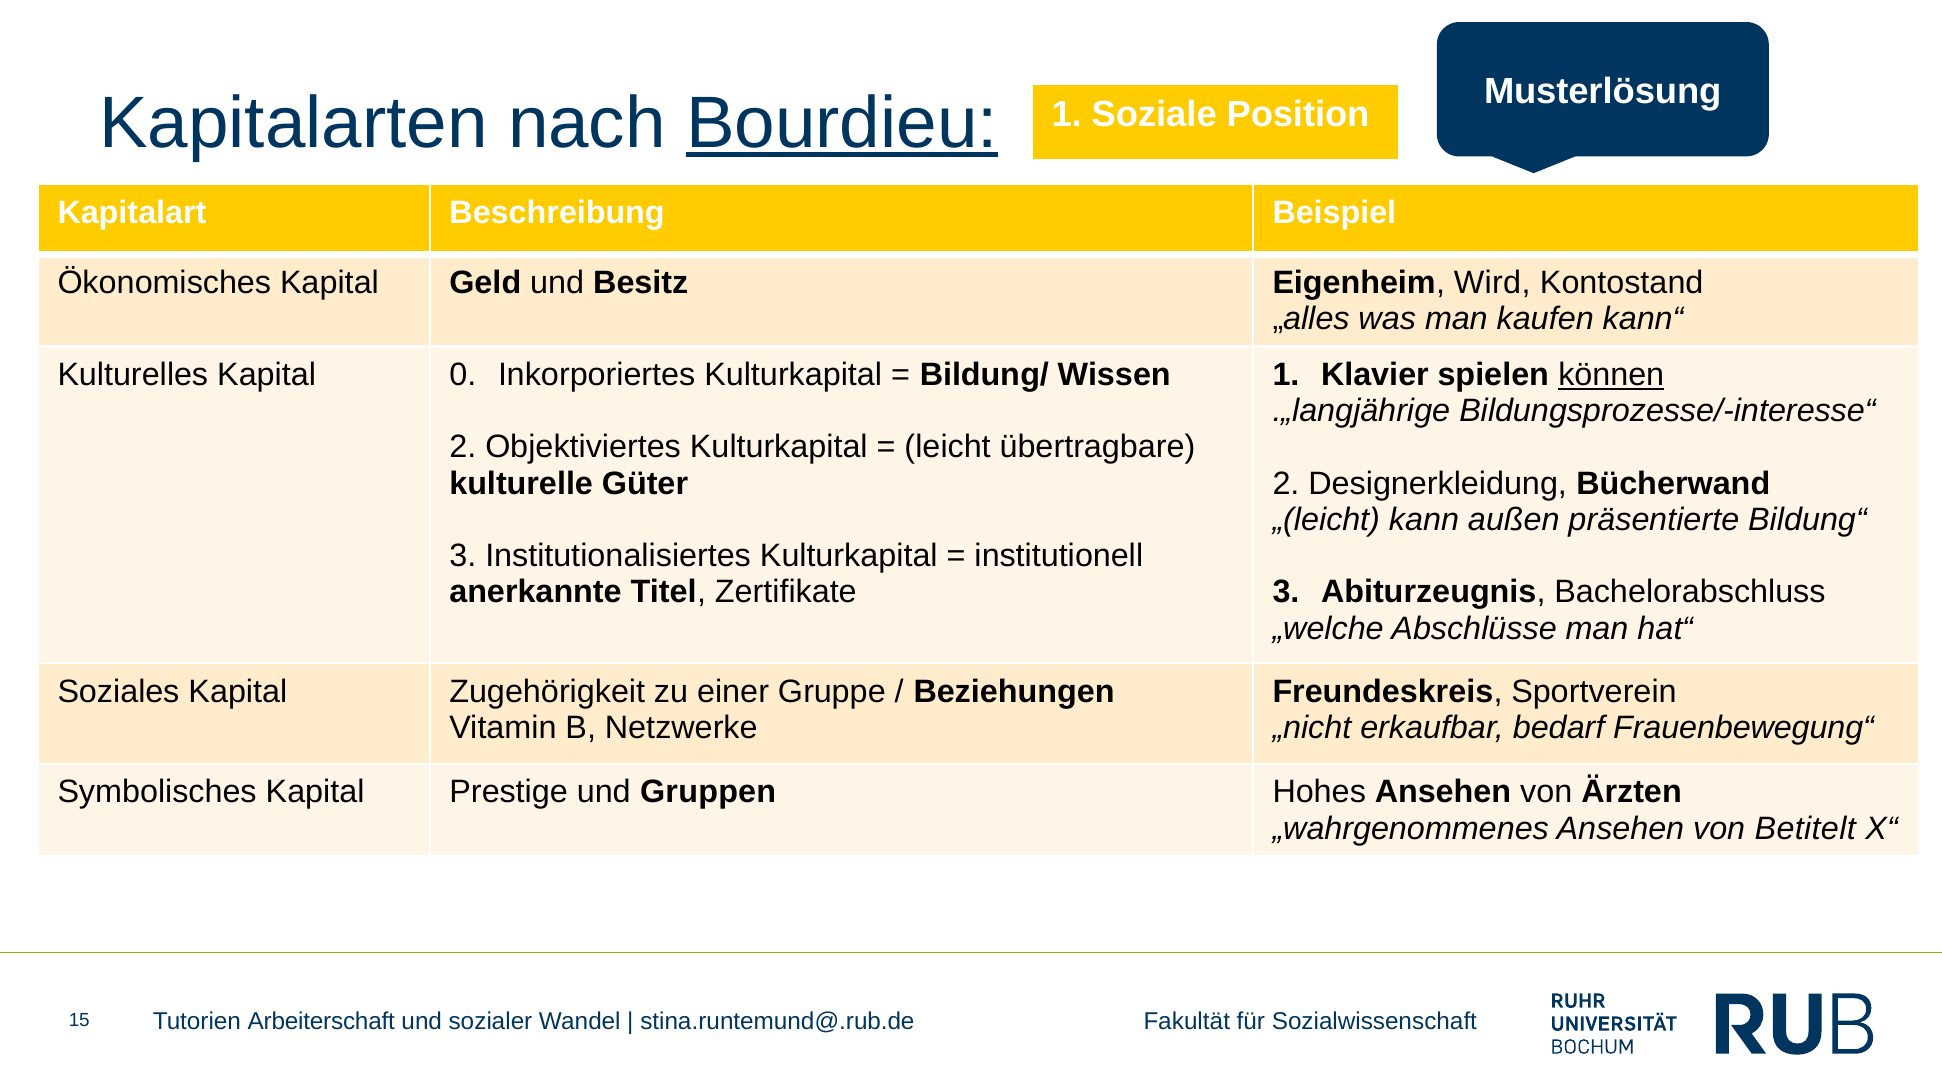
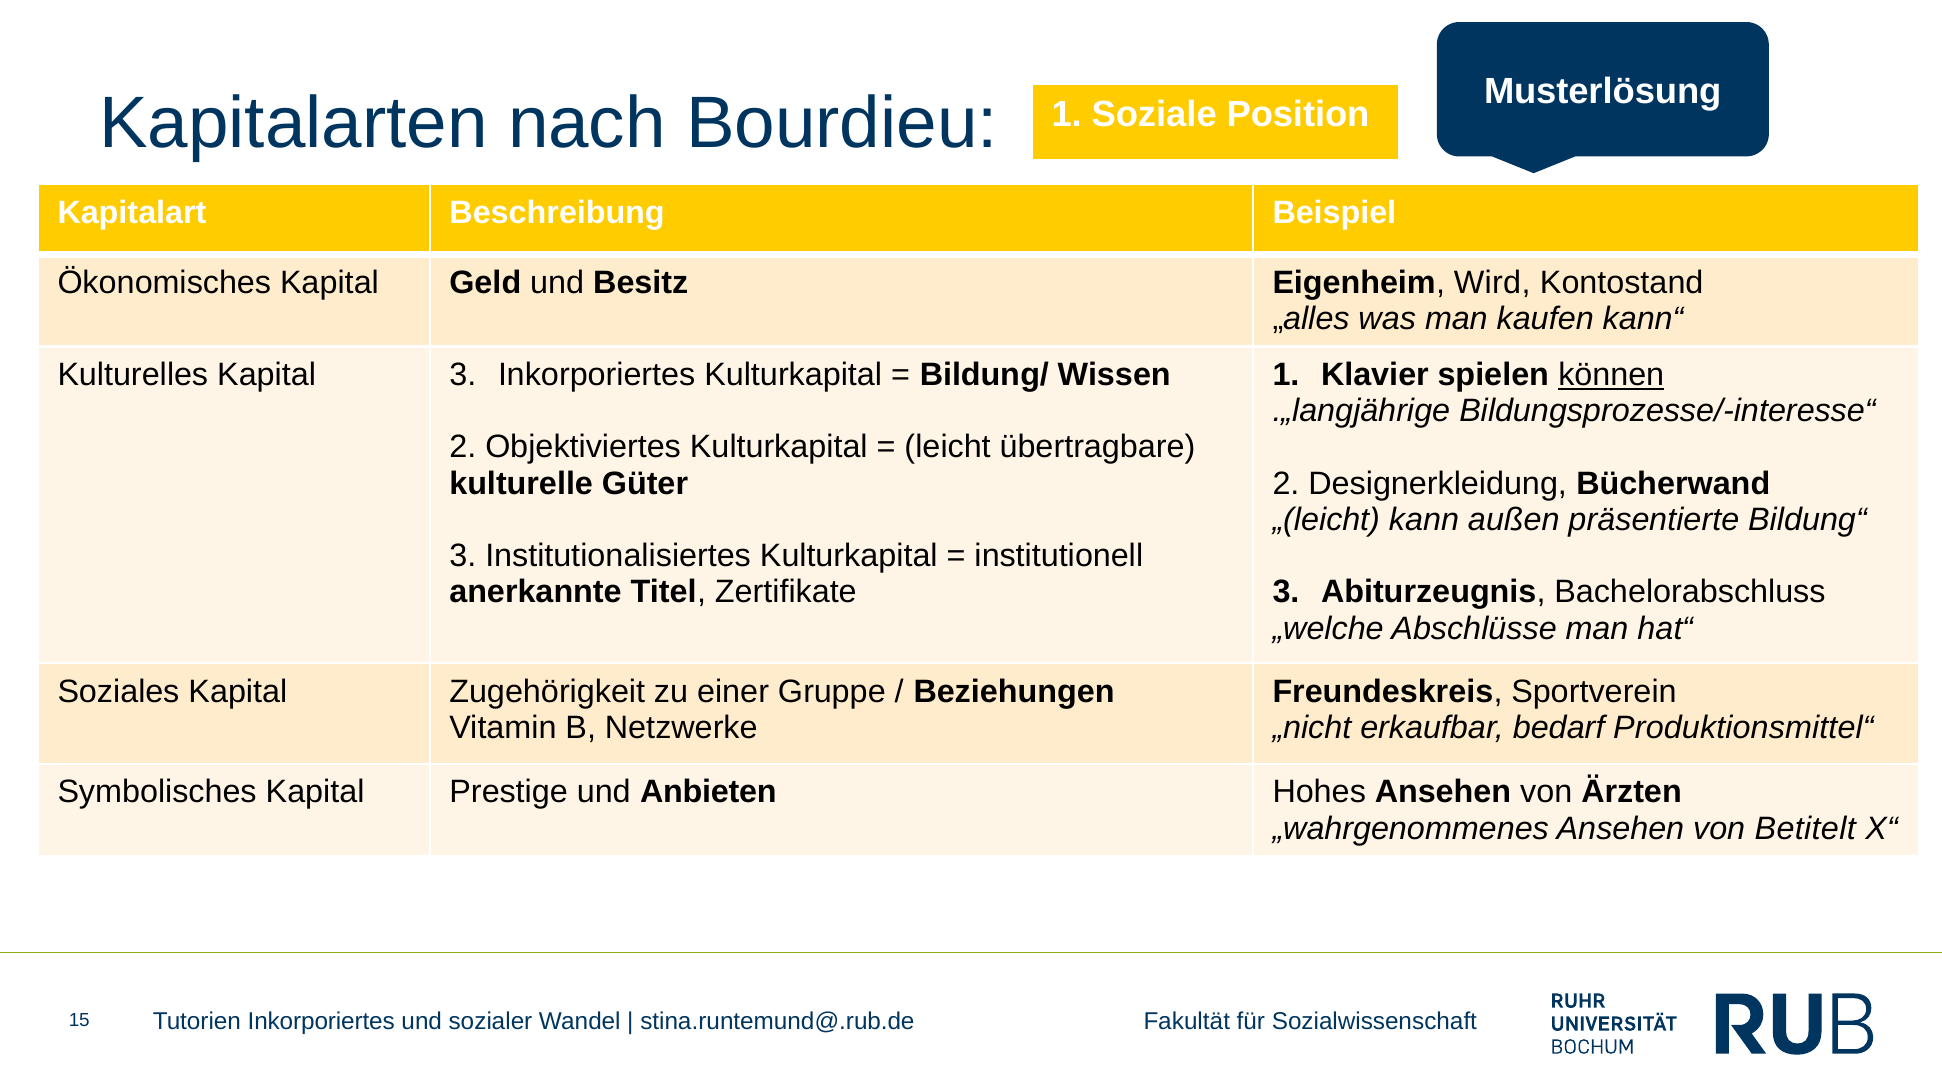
Bourdieu underline: present -> none
Kapital 0: 0 -> 3
Frauenbewegung“: Frauenbewegung“ -> Produktionsmittel“
Gruppen: Gruppen -> Anbieten
Tutorien Arbeiterschaft: Arbeiterschaft -> Inkorporiertes
